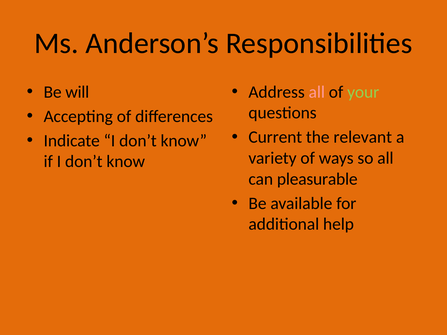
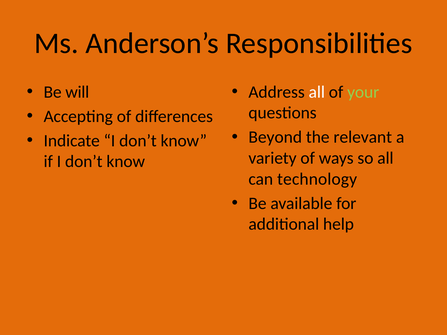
all at (317, 92) colour: pink -> white
Current: Current -> Beyond
pleasurable: pleasurable -> technology
